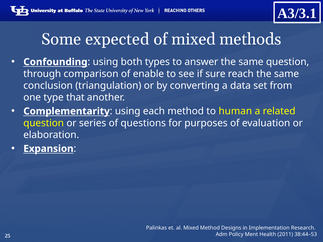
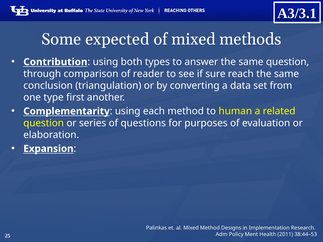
Confounding: Confounding -> Contribution
enable: enable -> reader
that: that -> first
